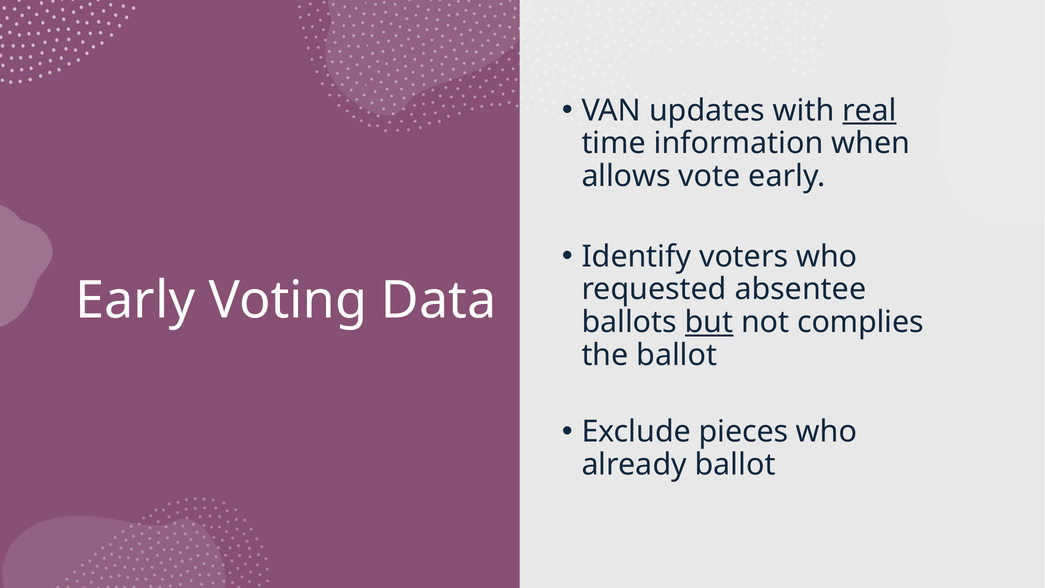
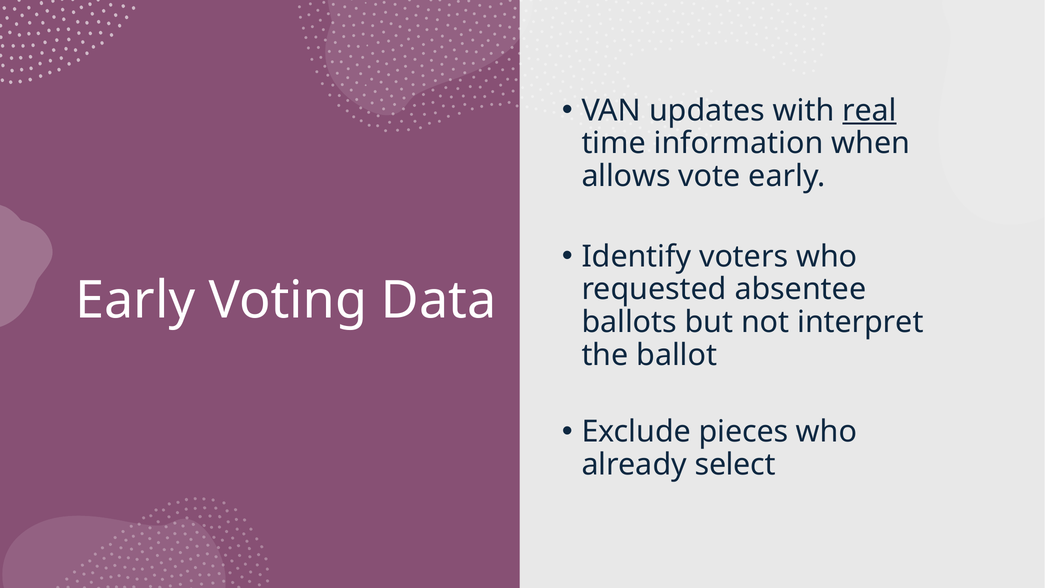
but underline: present -> none
complies: complies -> interpret
already ballot: ballot -> select
